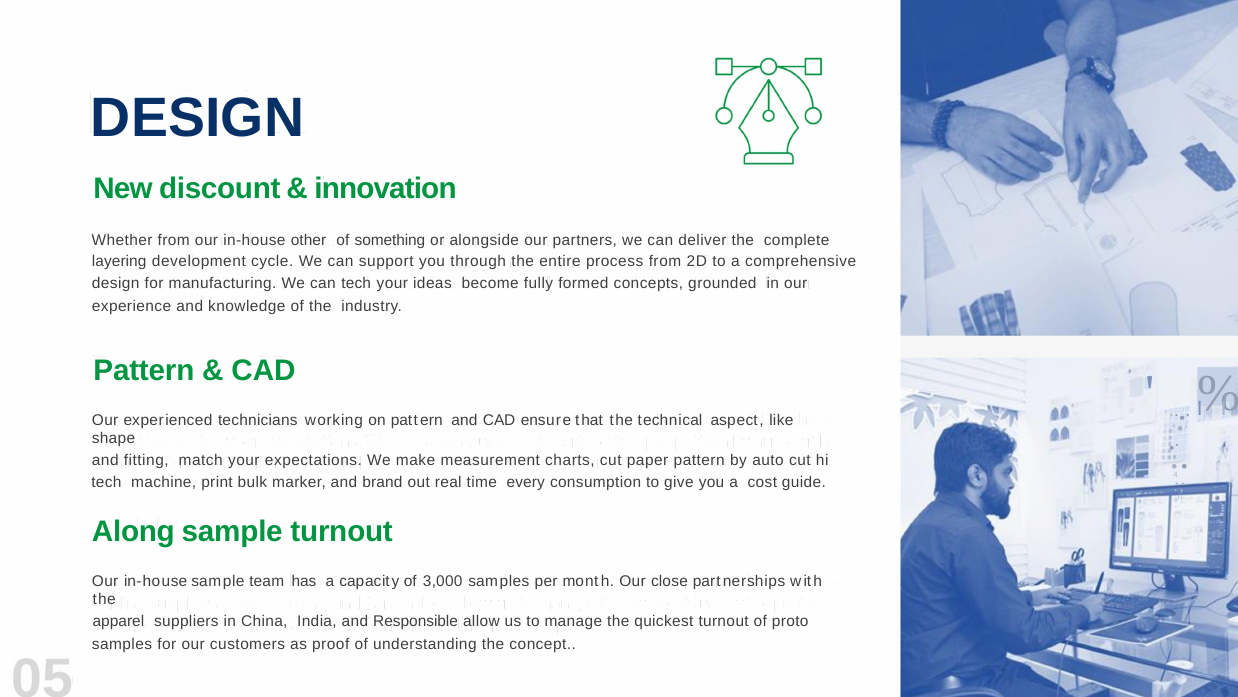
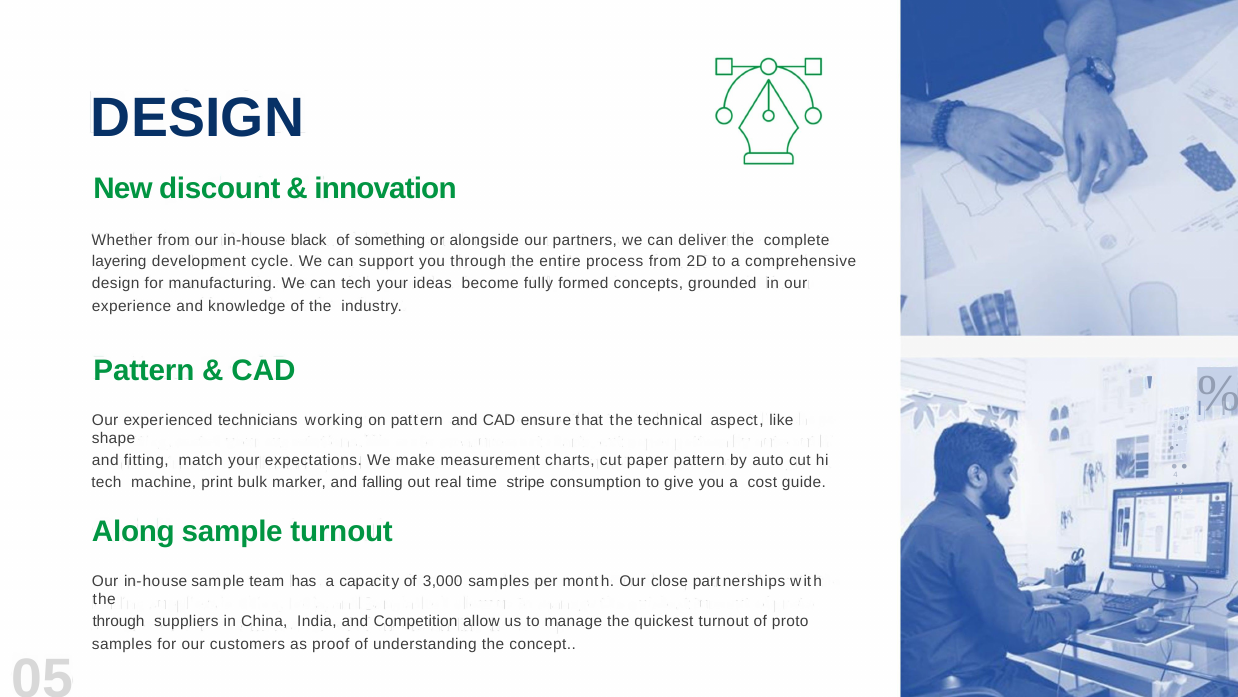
other: other -> black
brand: brand -> falling
every: every -> stripe
apparel at (118, 621): apparel -> through
Responsible: Responsible -> Competition
